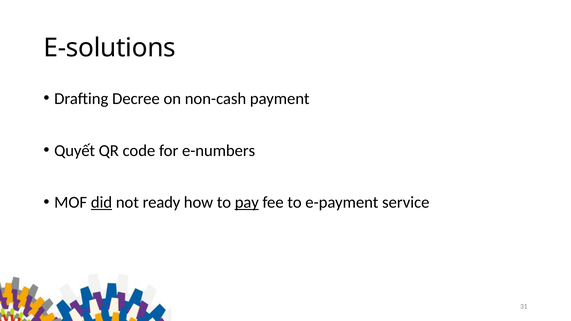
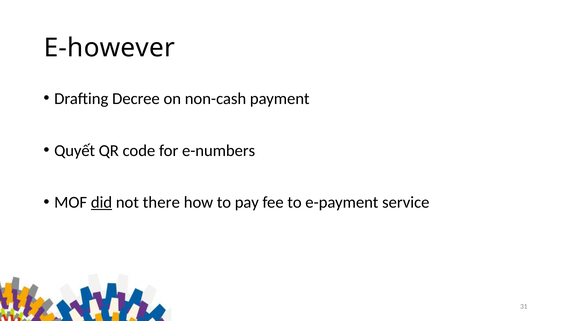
E-solutions: E-solutions -> E-however
ready: ready -> there
pay underline: present -> none
